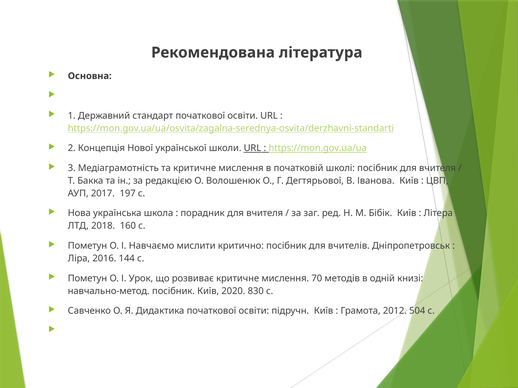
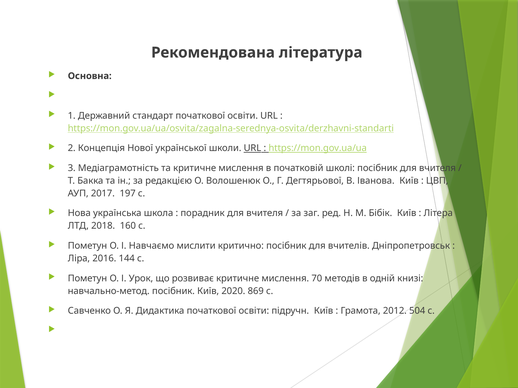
830: 830 -> 869
